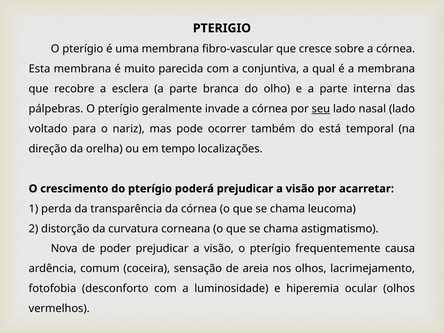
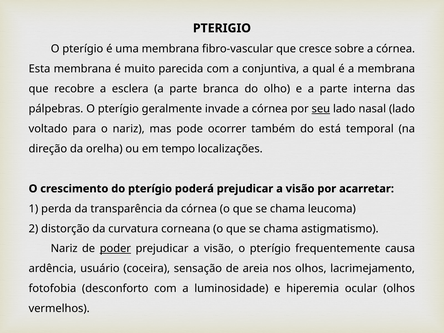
Nova at (64, 249): Nova -> Nariz
poder underline: none -> present
comum: comum -> usuário
